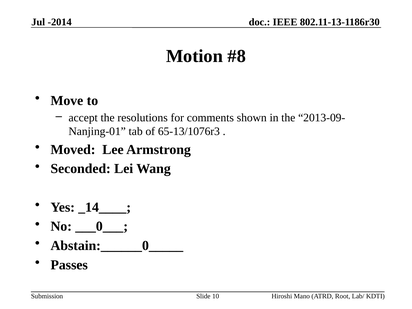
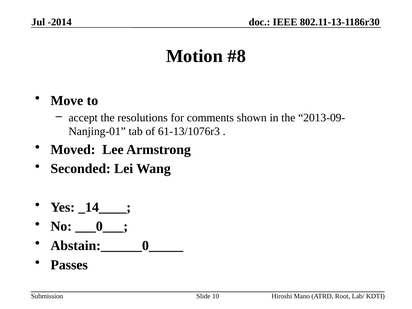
65-13/1076r3: 65-13/1076r3 -> 61-13/1076r3
